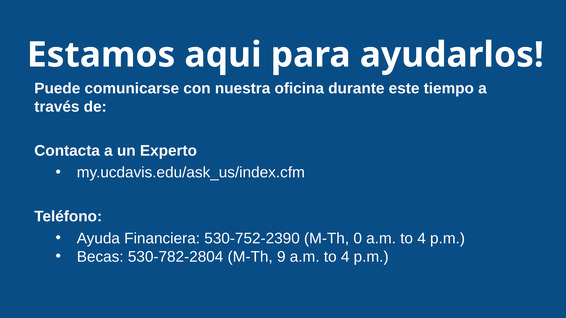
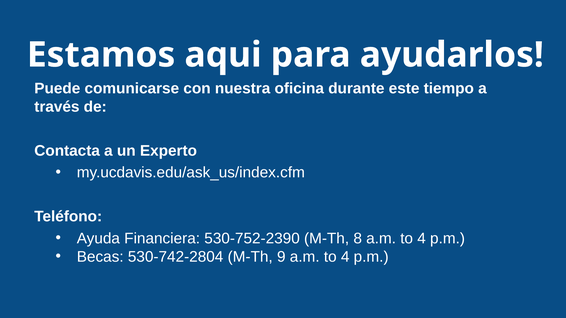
0: 0 -> 8
530-782-2804: 530-782-2804 -> 530-742-2804
